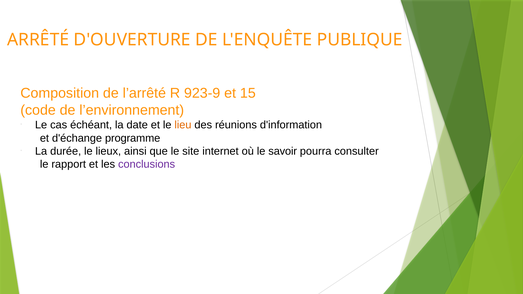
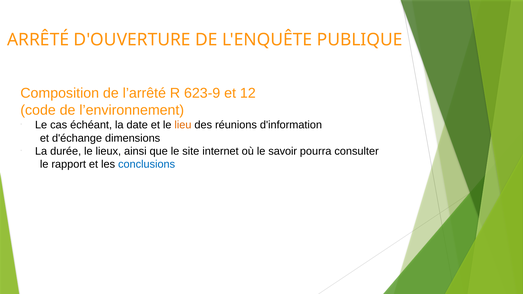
923-9: 923-9 -> 623-9
15: 15 -> 12
programme: programme -> dimensions
conclusions colour: purple -> blue
